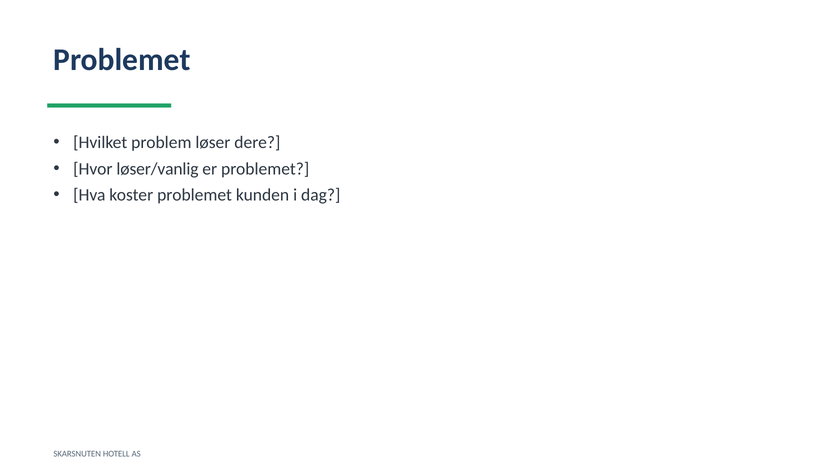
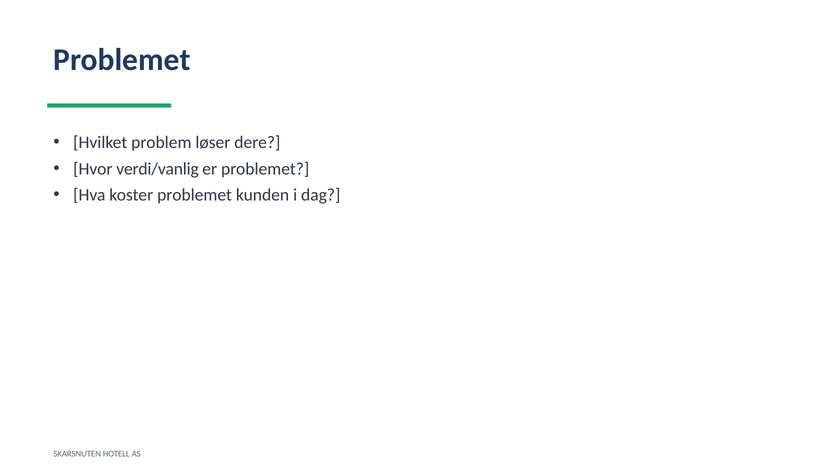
løser/vanlig: løser/vanlig -> verdi/vanlig
